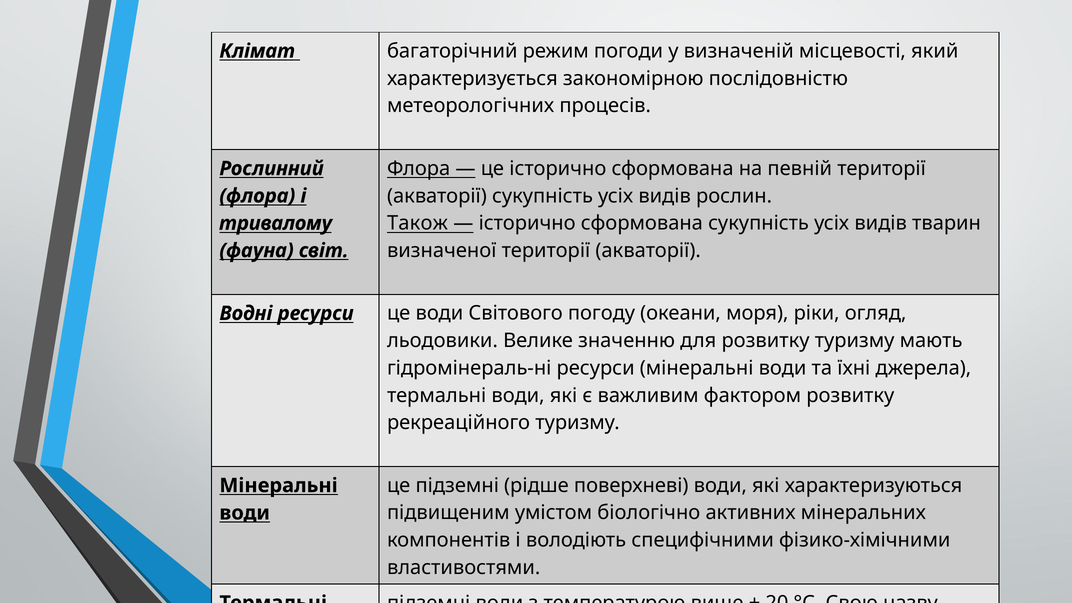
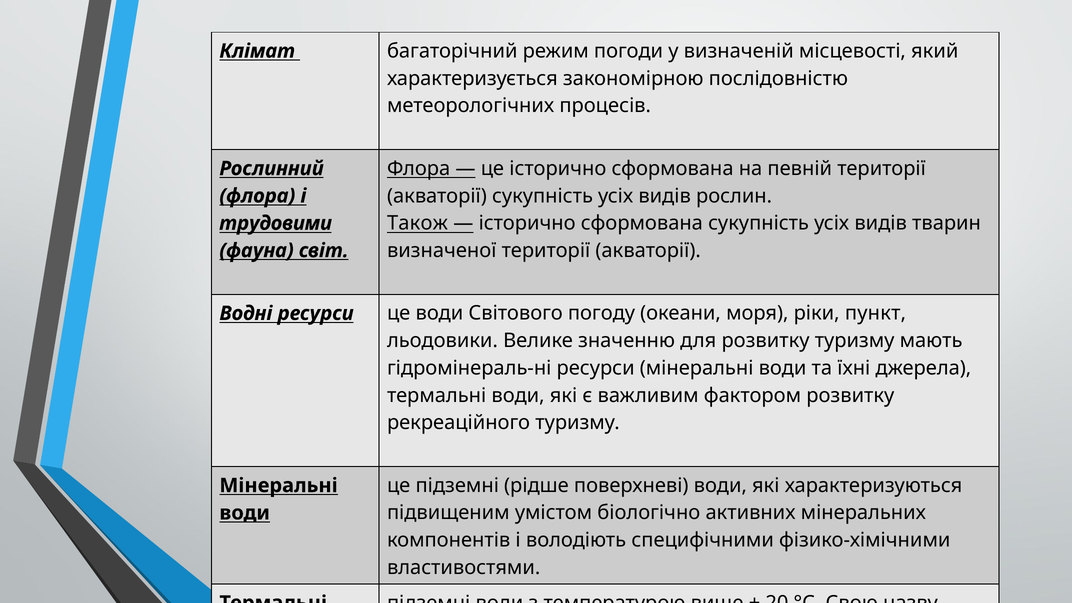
тривалому: тривалому -> трудовими
огляд: огляд -> пункт
